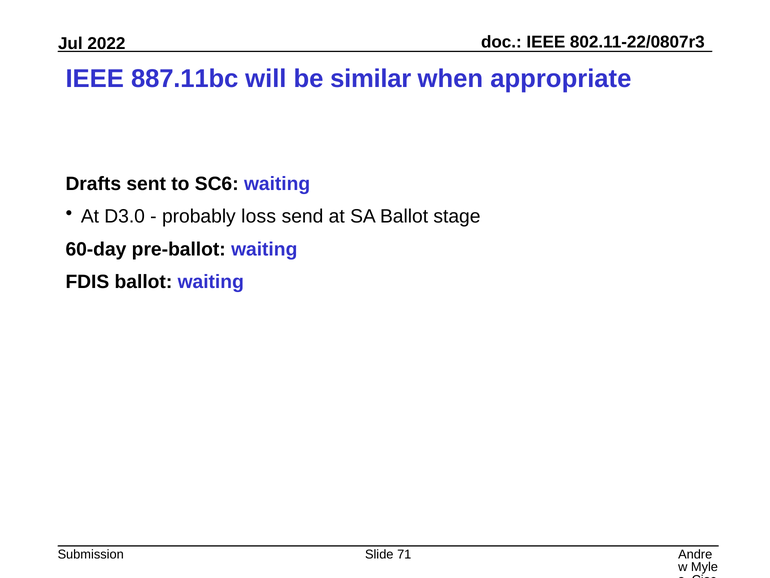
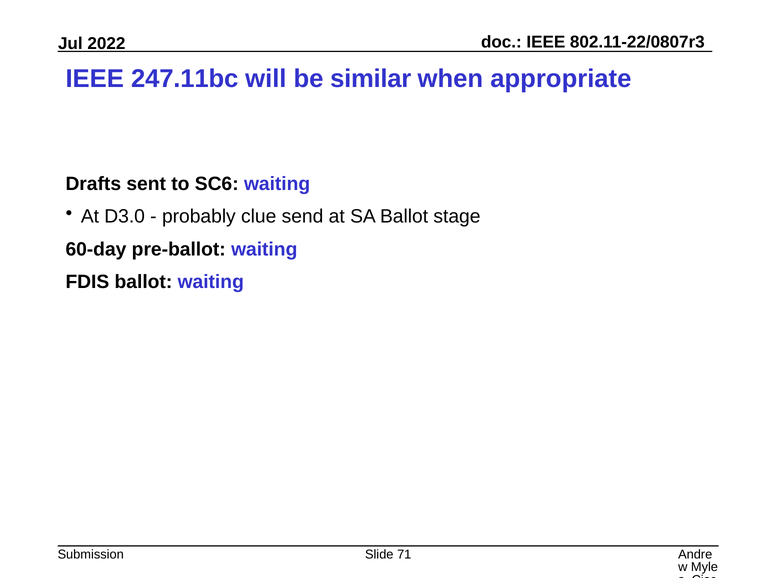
887.11bc: 887.11bc -> 247.11bc
loss: loss -> clue
